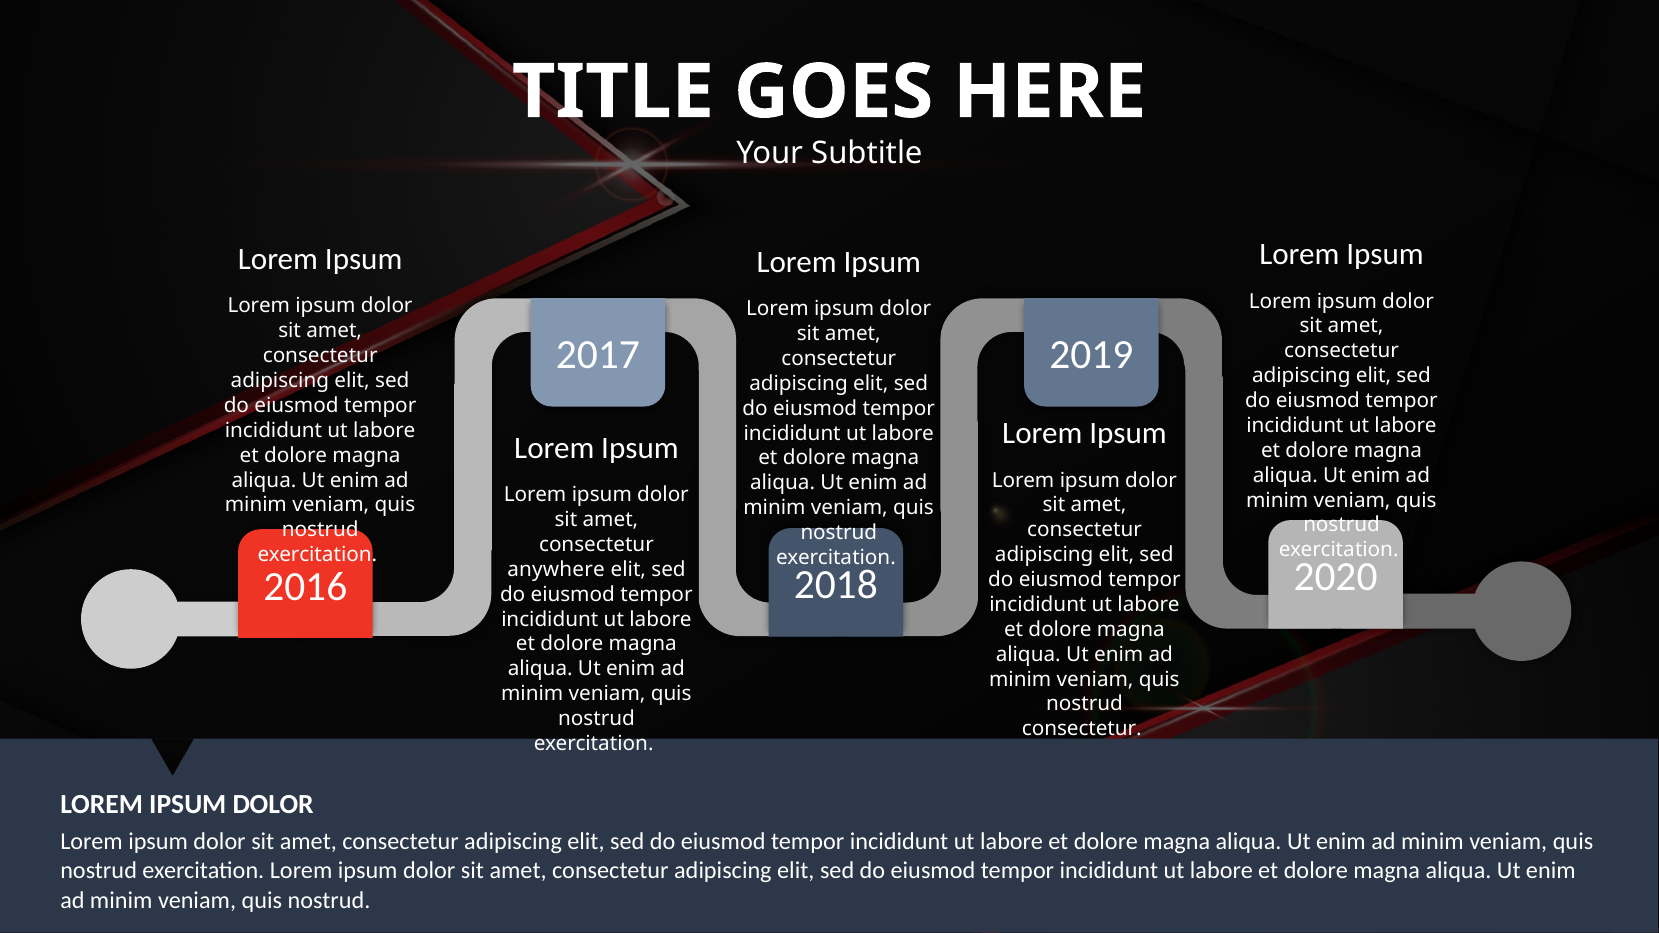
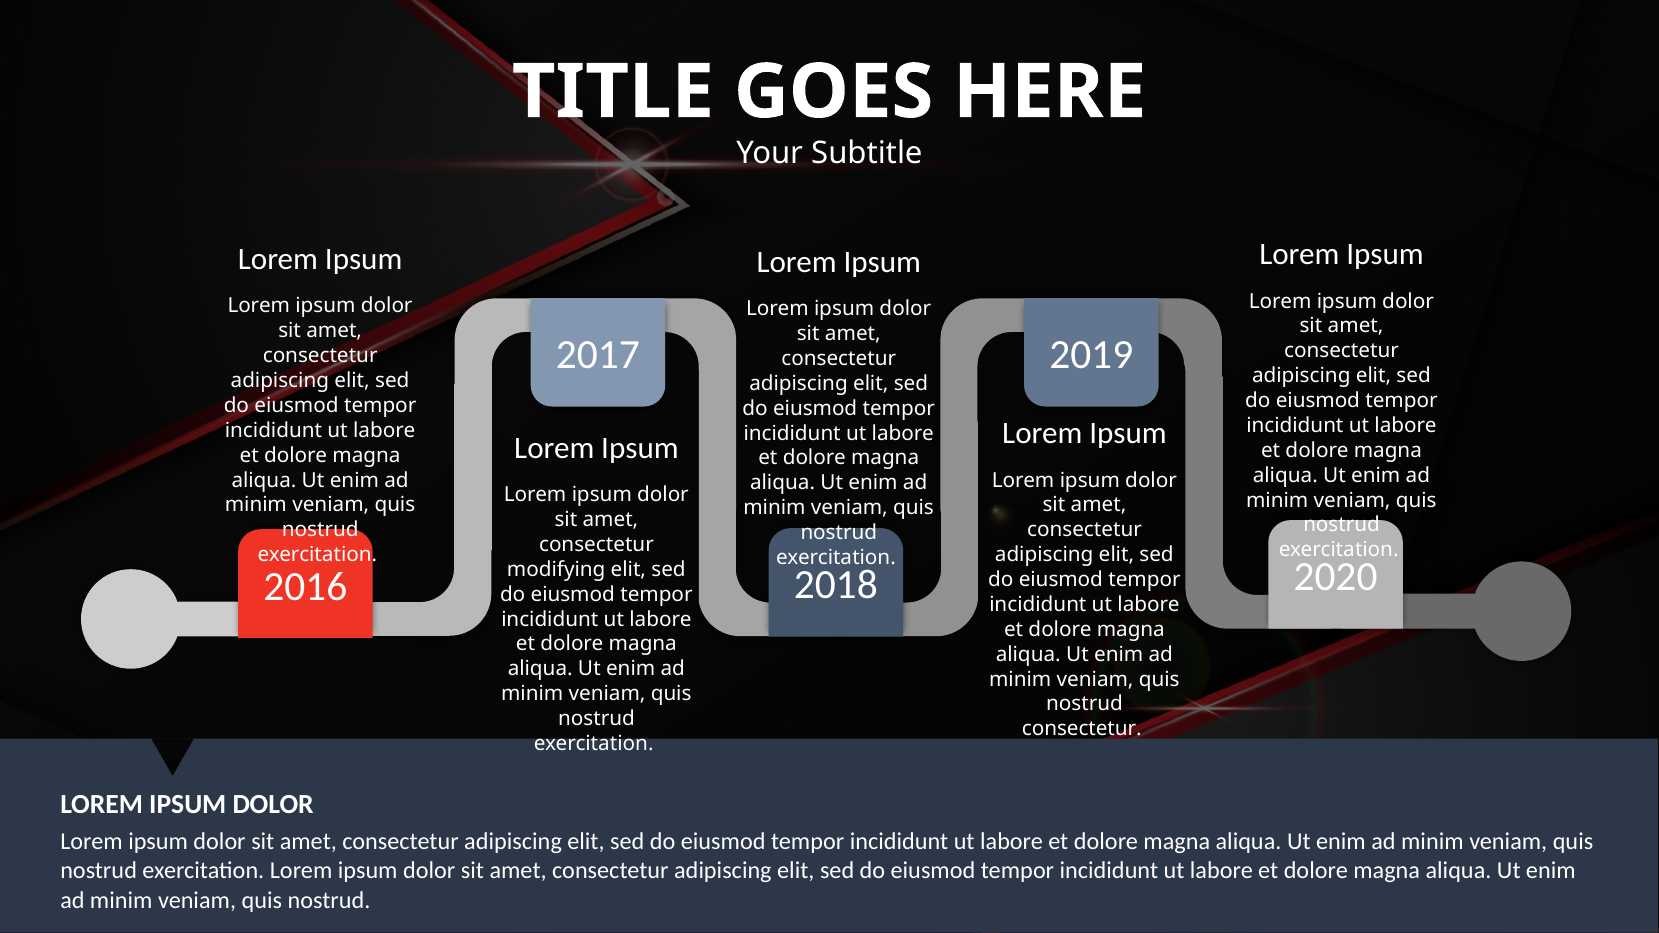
anywhere: anywhere -> modifying
